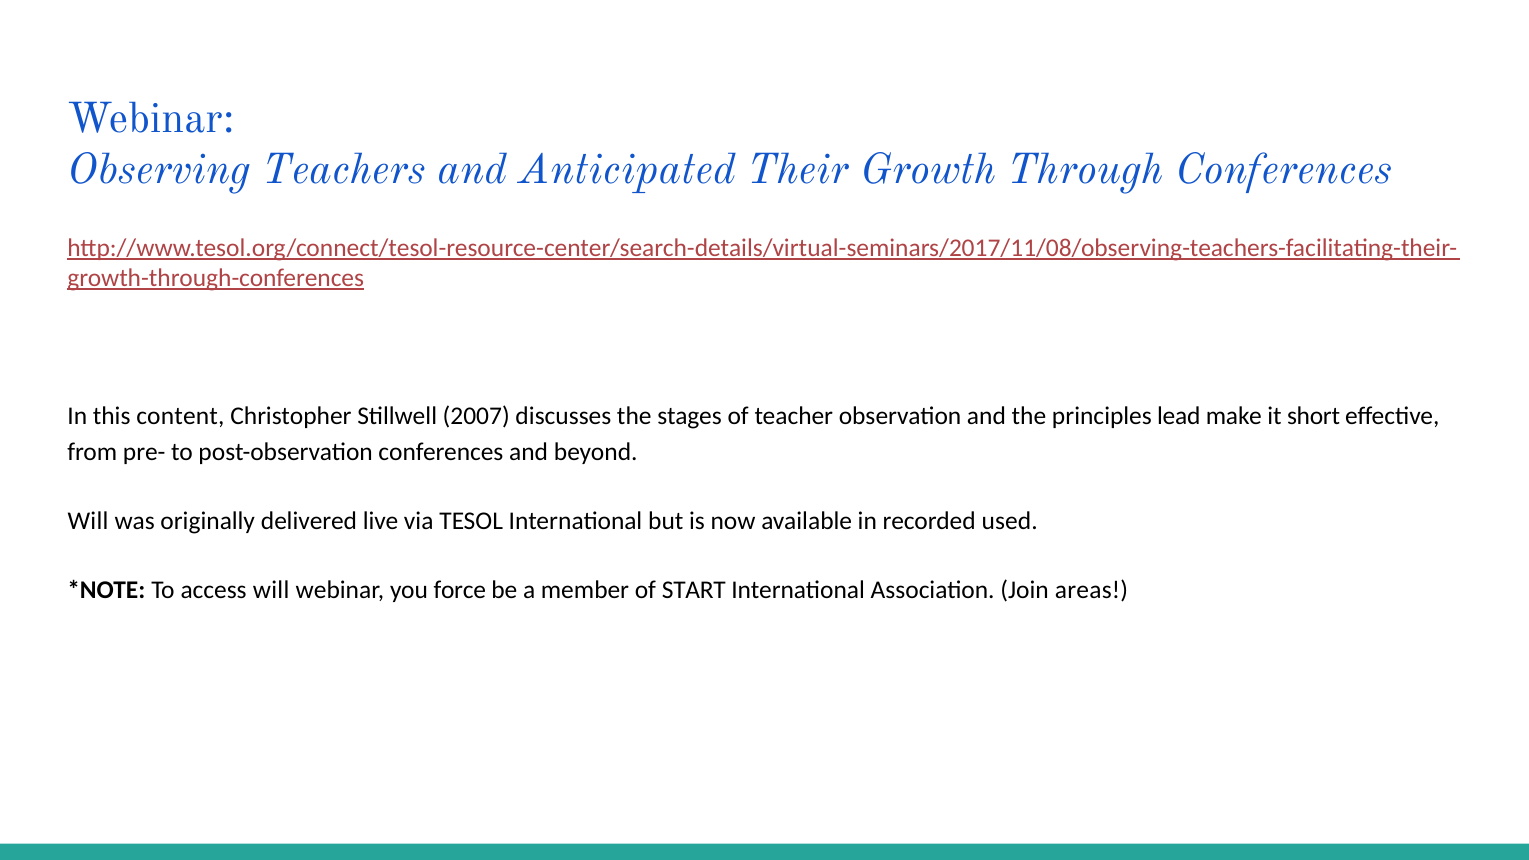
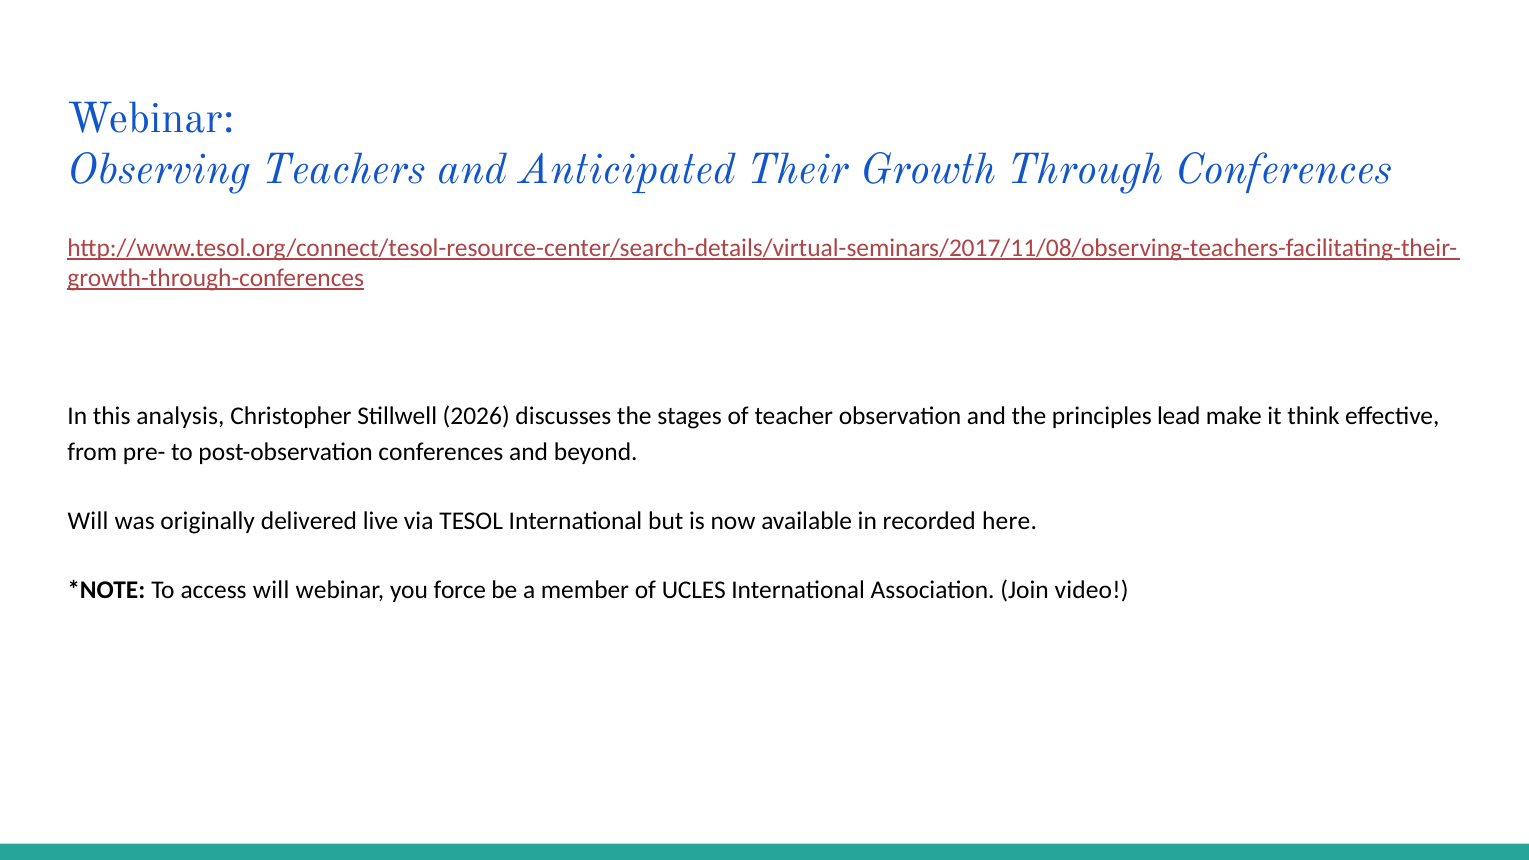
content: content -> analysis
2007: 2007 -> 2026
short: short -> think
used: used -> here
START: START -> UCLES
areas: areas -> video
